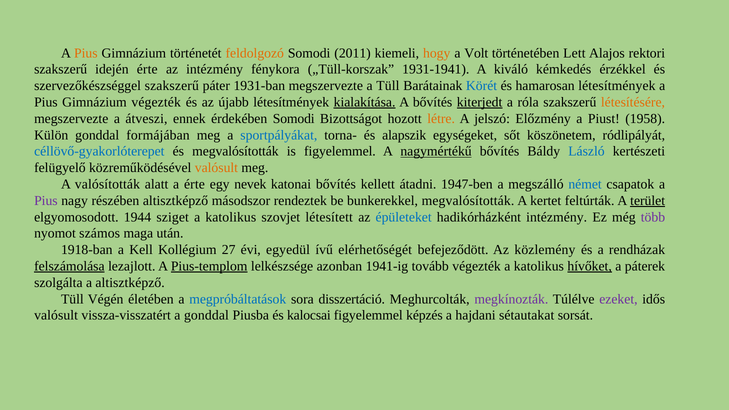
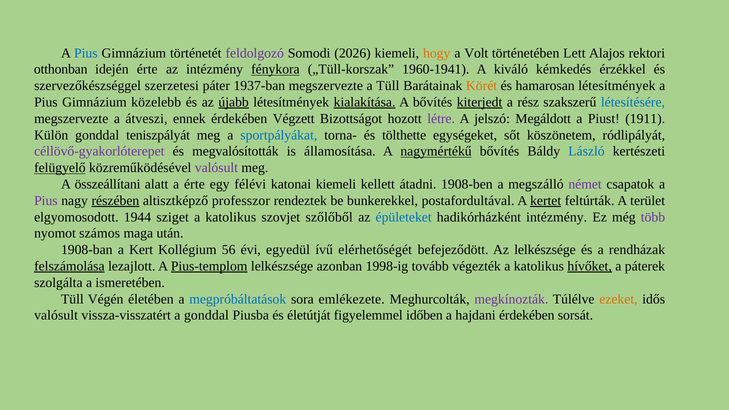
Pius at (86, 53) colour: orange -> blue
feldolgozó colour: orange -> purple
2011: 2011 -> 2026
szakszerű at (61, 69): szakszerű -> otthonban
fénykora underline: none -> present
1931-1941: 1931-1941 -> 1960-1941
szervezőkészséggel szakszerű: szakszerű -> szerzetesi
1931-ban: 1931-ban -> 1937-ban
Körét colour: blue -> orange
Gimnázium végezték: végezték -> közelebb
újabb underline: none -> present
róla: róla -> rész
létesítésére colour: orange -> blue
érdekében Somodi: Somodi -> Végzett
létre colour: orange -> purple
Előzmény: Előzmény -> Megáldott
1958: 1958 -> 1911
formájában: formájában -> teniszpályát
alapszik: alapszik -> tölthette
céllövő-gyakorlóterepet colour: blue -> purple
is figyelemmel: figyelemmel -> államosítása
felügyelő underline: none -> present
valósult at (216, 168) colour: orange -> purple
valósították: valósították -> összeállítani
nevek: nevek -> félévi
katonai bővítés: bővítés -> kiemeli
1947-ben: 1947-ben -> 1908-ben
német colour: blue -> purple
részében underline: none -> present
másodszor: másodszor -> professzor
bunkerekkel megvalósították: megvalósították -> postafordultával
kertet underline: none -> present
terület underline: present -> none
létesített: létesített -> szőlőből
1918-ban: 1918-ban -> 1908-ban
Kell: Kell -> Kert
27: 27 -> 56
Az közlemény: közlemény -> lelkészsége
1941-ig: 1941-ig -> 1998-ig
a altisztképző: altisztképző -> ismeretében
disszertáció: disszertáció -> emlékezete
ezeket colour: purple -> orange
kalocsai: kalocsai -> életútját
képzés: képzés -> időben
hajdani sétautakat: sétautakat -> érdekében
